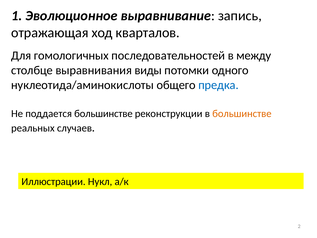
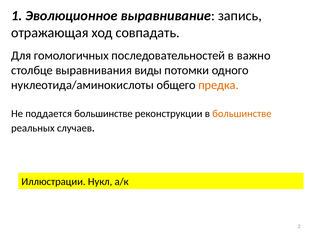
кварталов: кварталов -> совпадать
между: между -> важно
предка colour: blue -> orange
